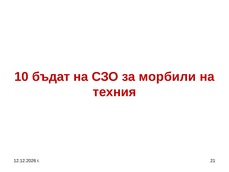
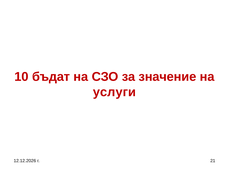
морбили: морбили -> значение
техния: техния -> услуги
